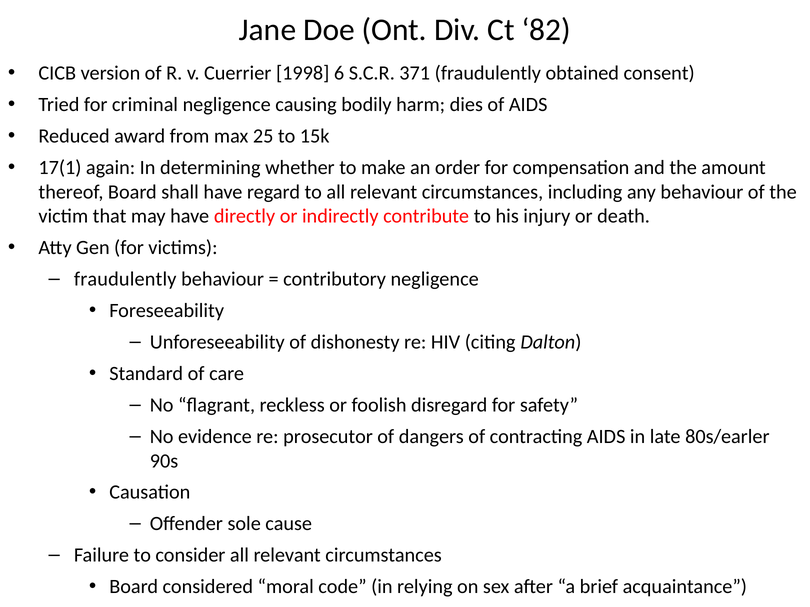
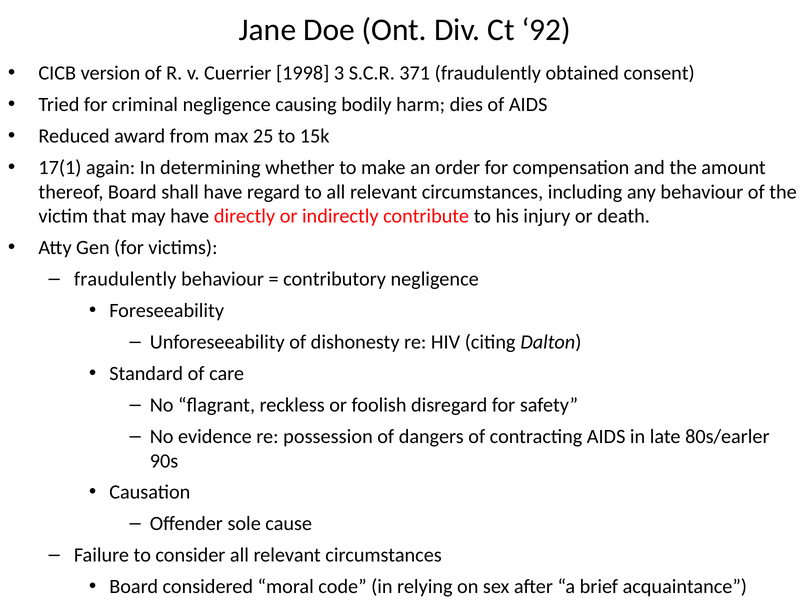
82: 82 -> 92
6: 6 -> 3
prosecutor: prosecutor -> possession
